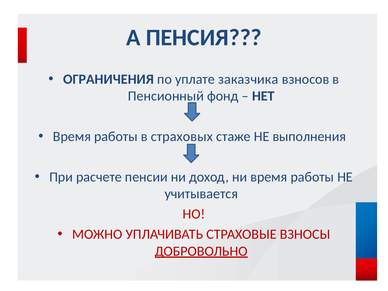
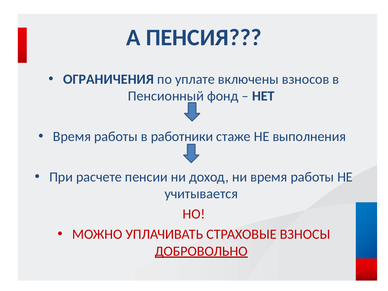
заказчика: заказчика -> включены
страховых: страховых -> работники
